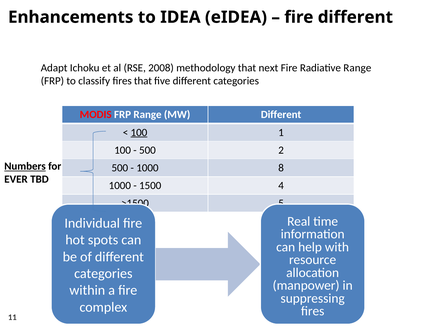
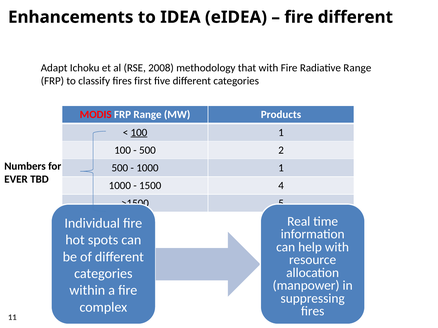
that next: next -> with
fires that: that -> first
MW Different: Different -> Products
Numbers underline: present -> none
1000 8: 8 -> 1
